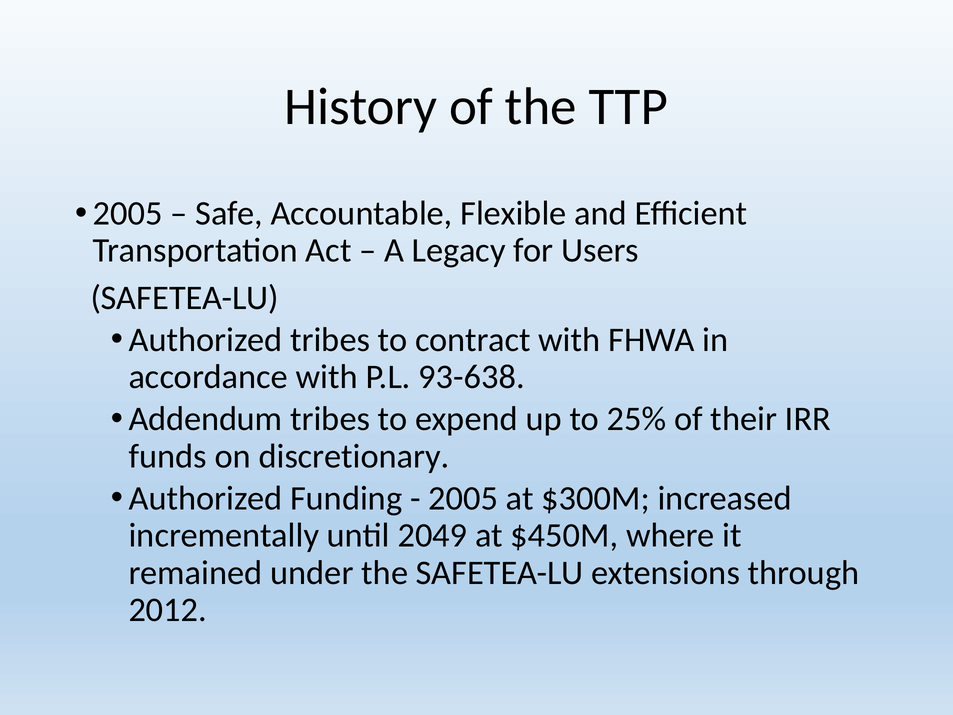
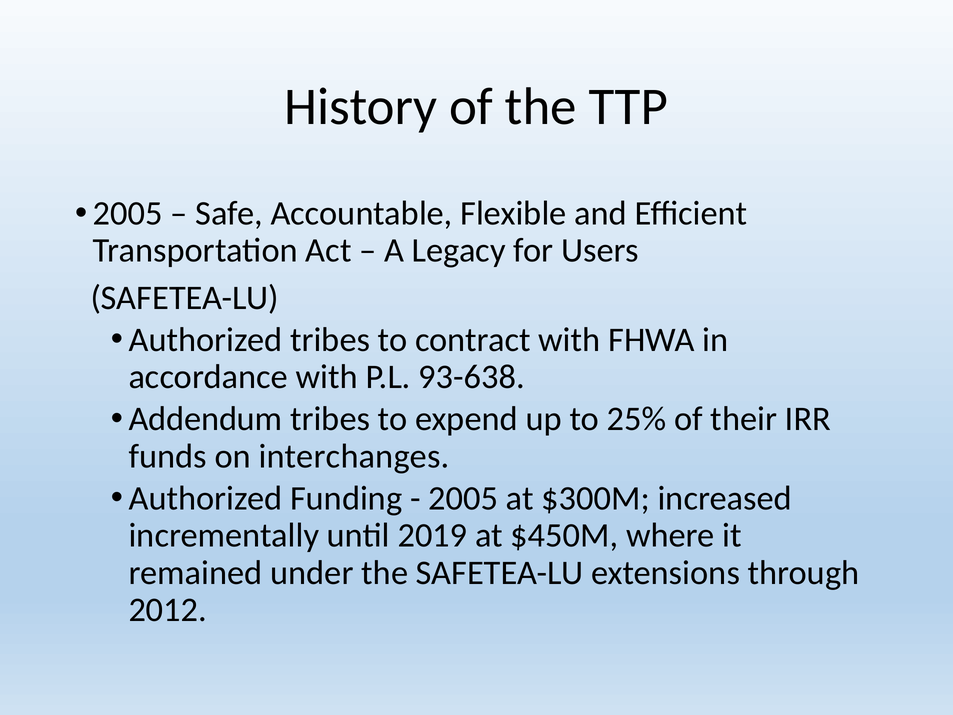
discretionary: discretionary -> interchanges
2049: 2049 -> 2019
